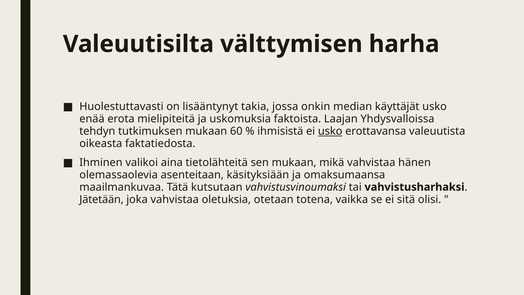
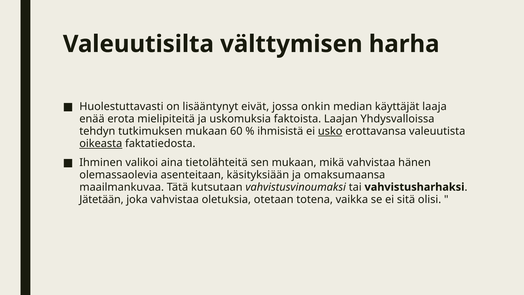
takia: takia -> eivät
käyttäjät usko: usko -> laaja
oikeasta underline: none -> present
